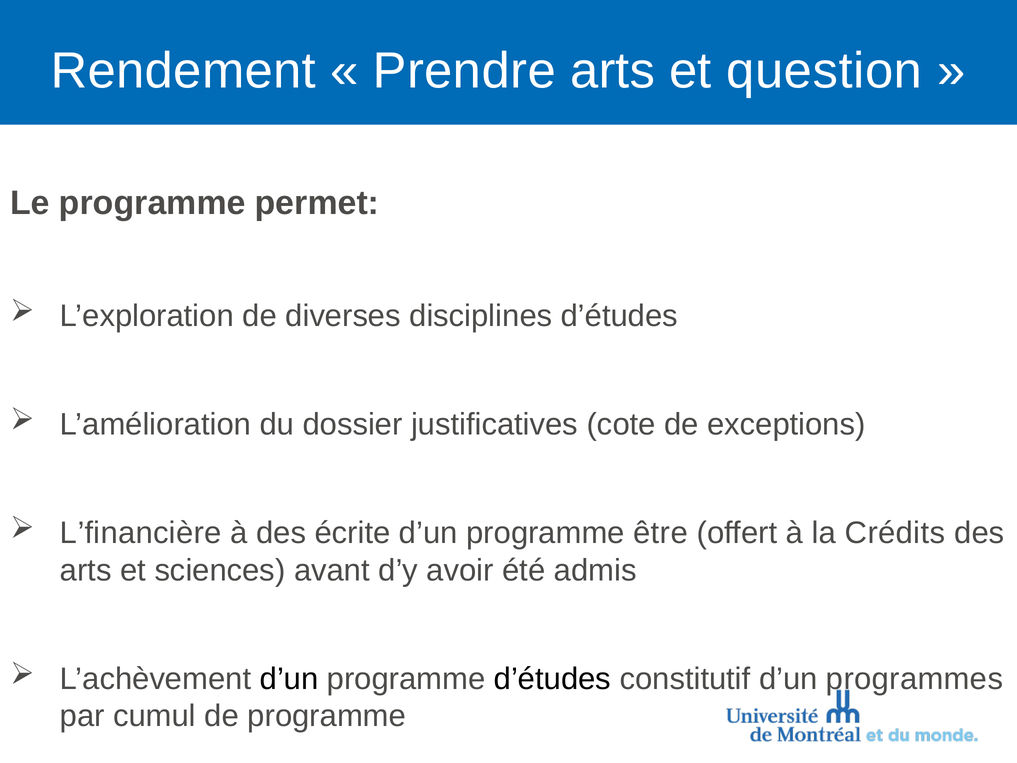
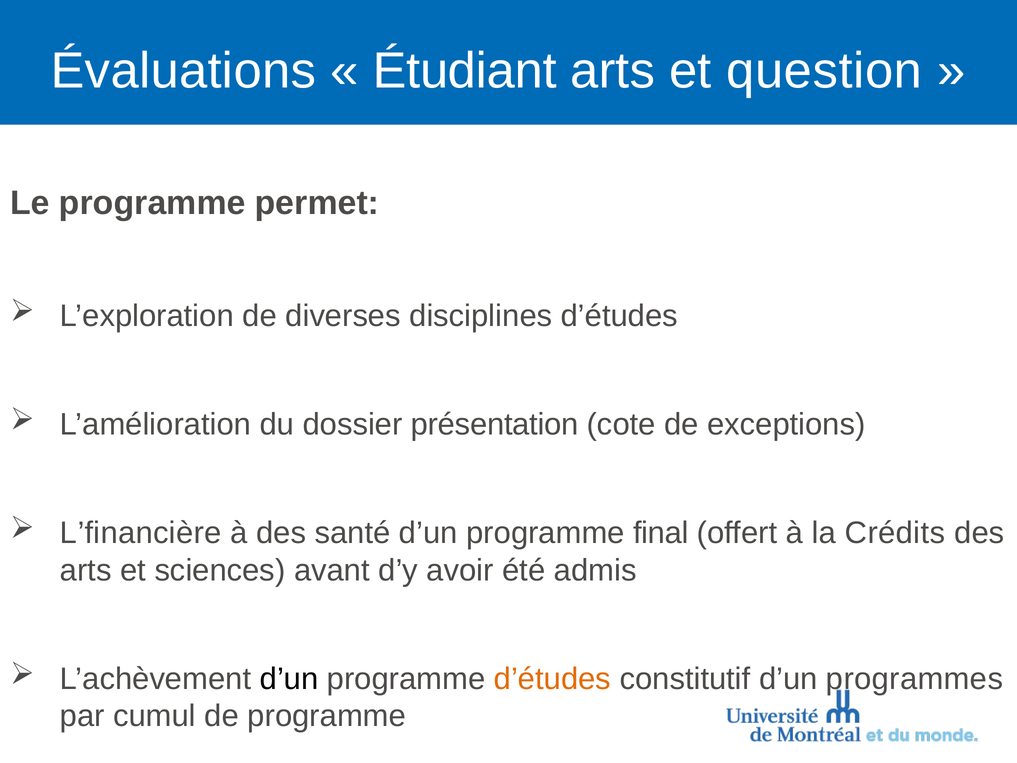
Rendement: Rendement -> Évaluations
Prendre: Prendre -> Étudiant
justificatives: justificatives -> présentation
écrite: écrite -> santé
être: être -> final
d’études at (552, 679) colour: black -> orange
